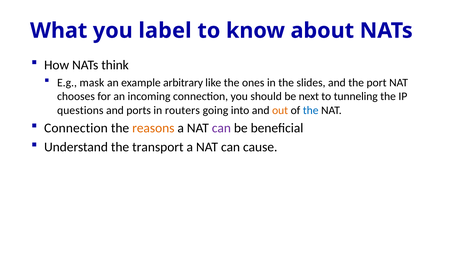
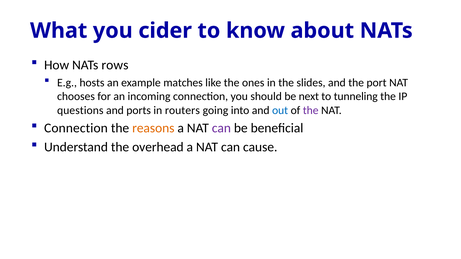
label: label -> cider
think: think -> rows
mask: mask -> hosts
arbitrary: arbitrary -> matches
out colour: orange -> blue
the at (311, 110) colour: blue -> purple
transport: transport -> overhead
